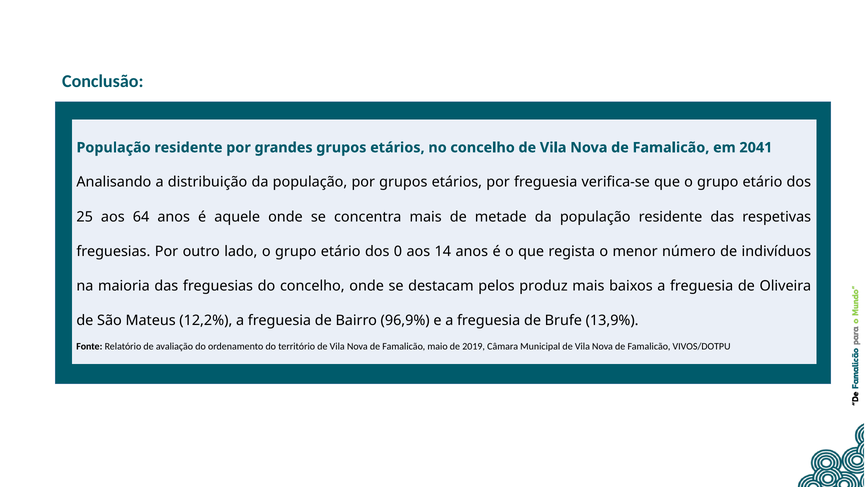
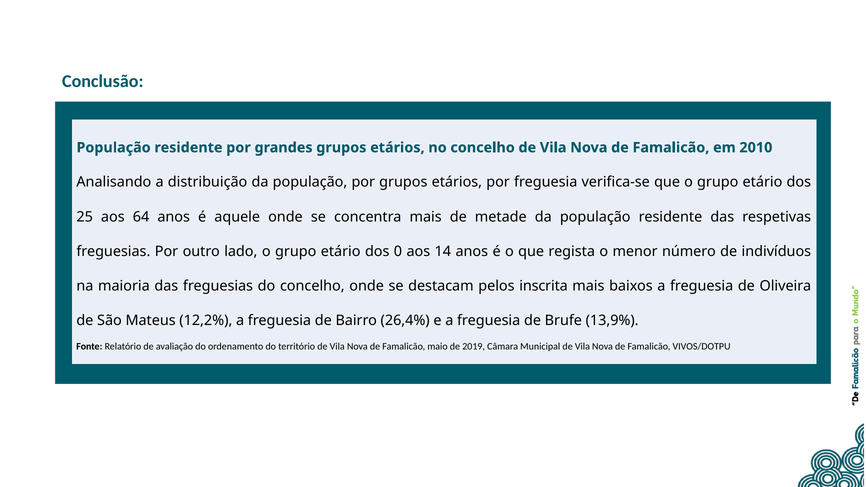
2041: 2041 -> 2010
produz: produz -> inscrita
96,9%: 96,9% -> 26,4%
